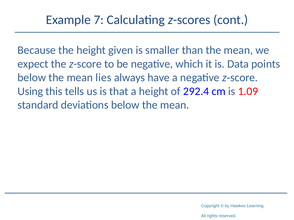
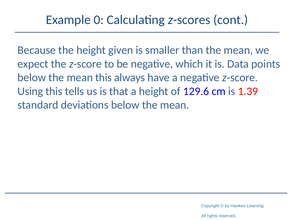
7: 7 -> 0
mean lies: lies -> this
292.4: 292.4 -> 129.6
1.09: 1.09 -> 1.39
